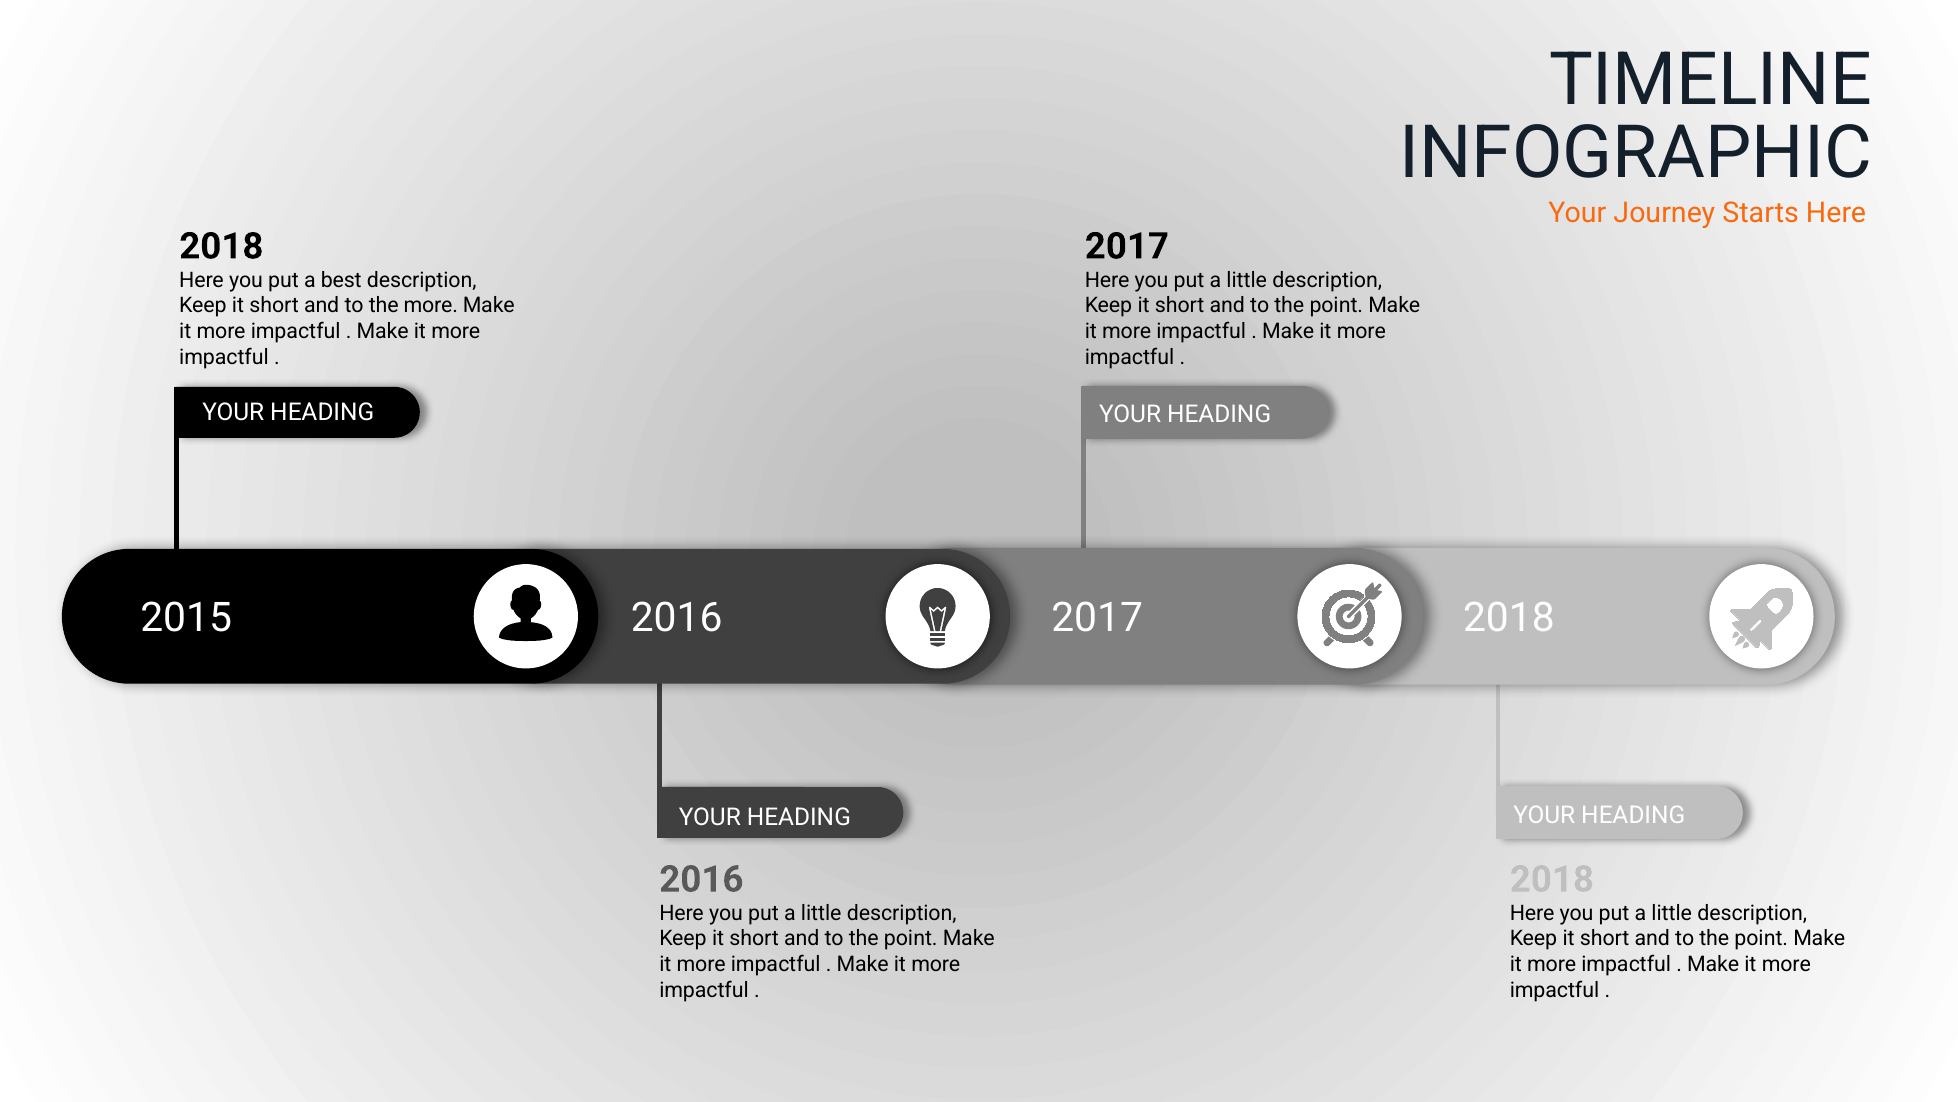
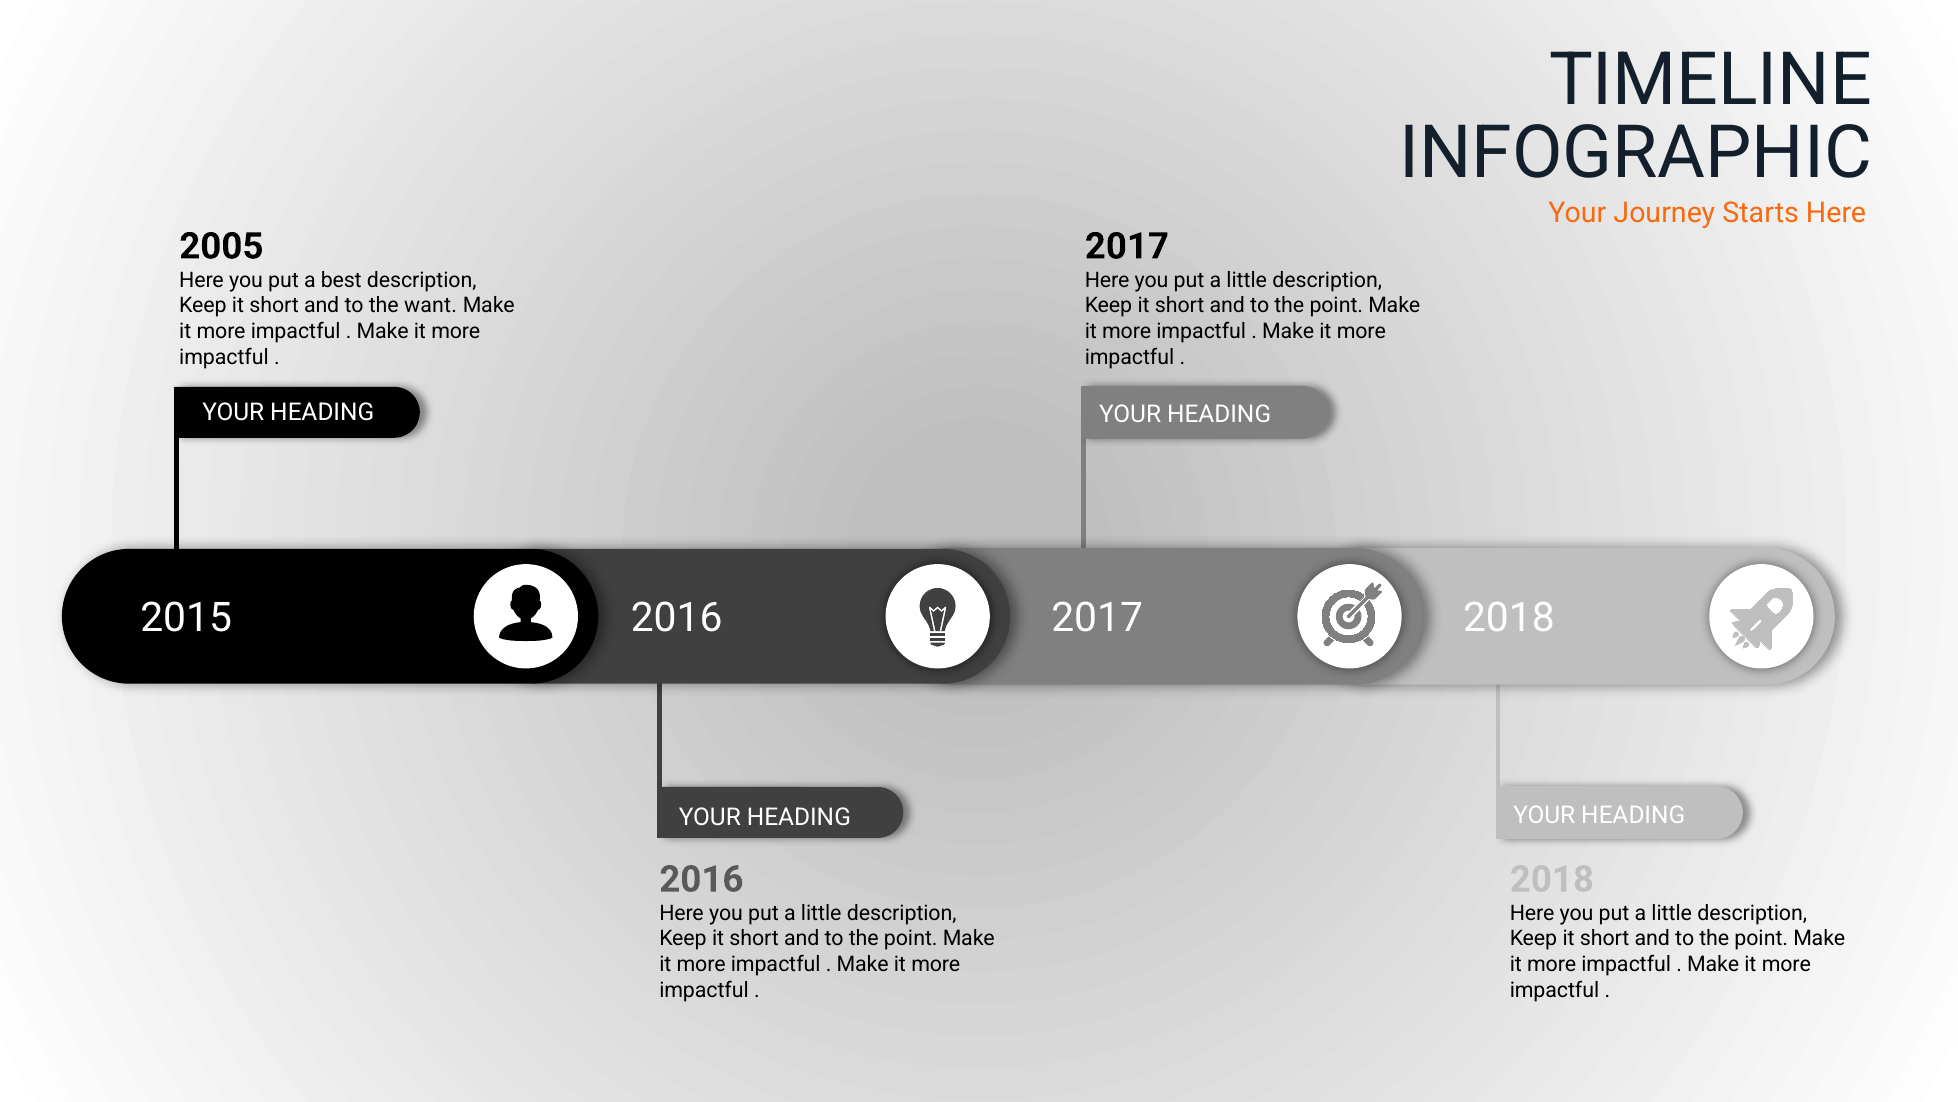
2018 at (221, 246): 2018 -> 2005
the more: more -> want
